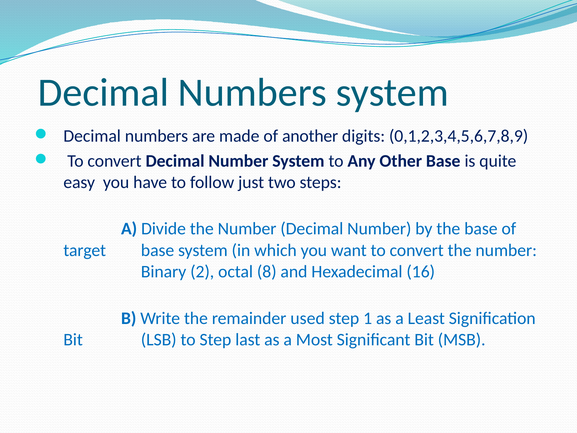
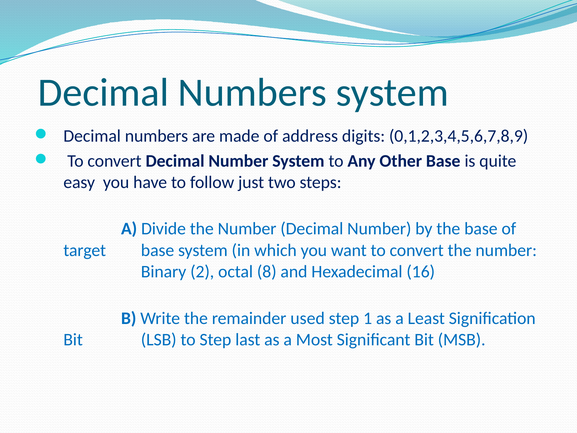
another: another -> address
